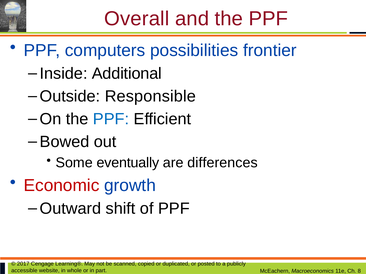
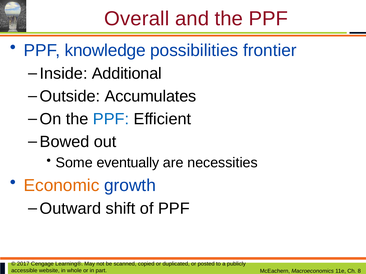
computers: computers -> knowledge
Responsible: Responsible -> Accumulates
differences: differences -> necessities
Economic colour: red -> orange
